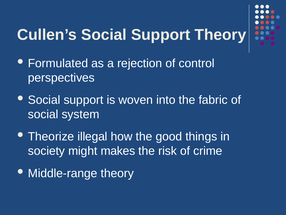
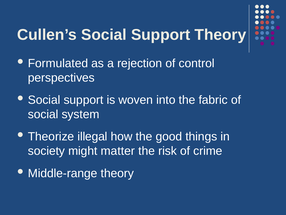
makes: makes -> matter
